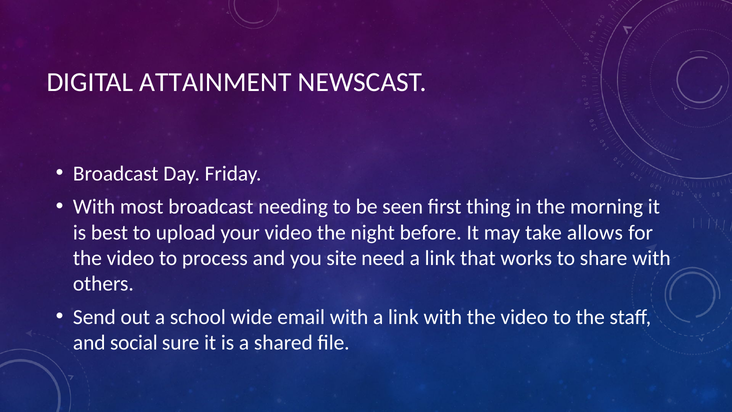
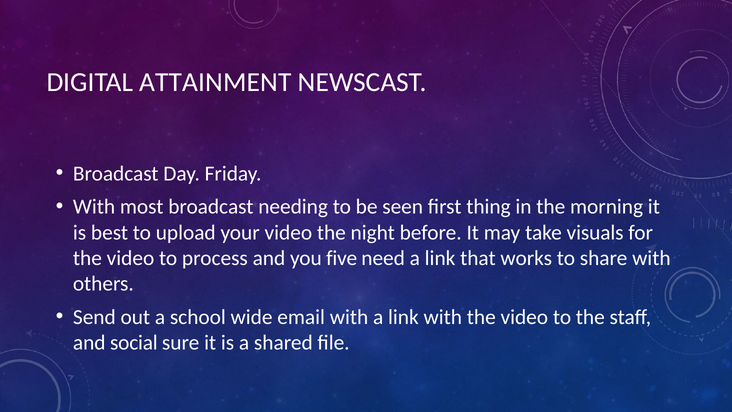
allows: allows -> visuals
site: site -> five
